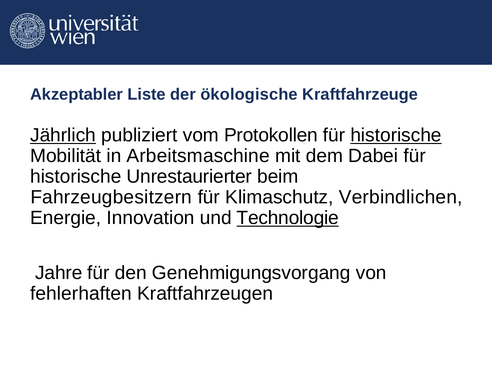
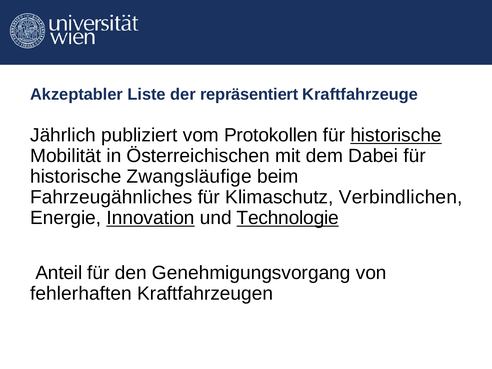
ökologische: ökologische -> repräsentiert
Jährlich underline: present -> none
Arbeitsmaschine: Arbeitsmaschine -> Österreichischen
Unrestaurierter: Unrestaurierter -> Zwangsläufige
Fahrzeugbesitzern: Fahrzeugbesitzern -> Fahrzeugähnliches
Innovation underline: none -> present
Jahre: Jahre -> Anteil
